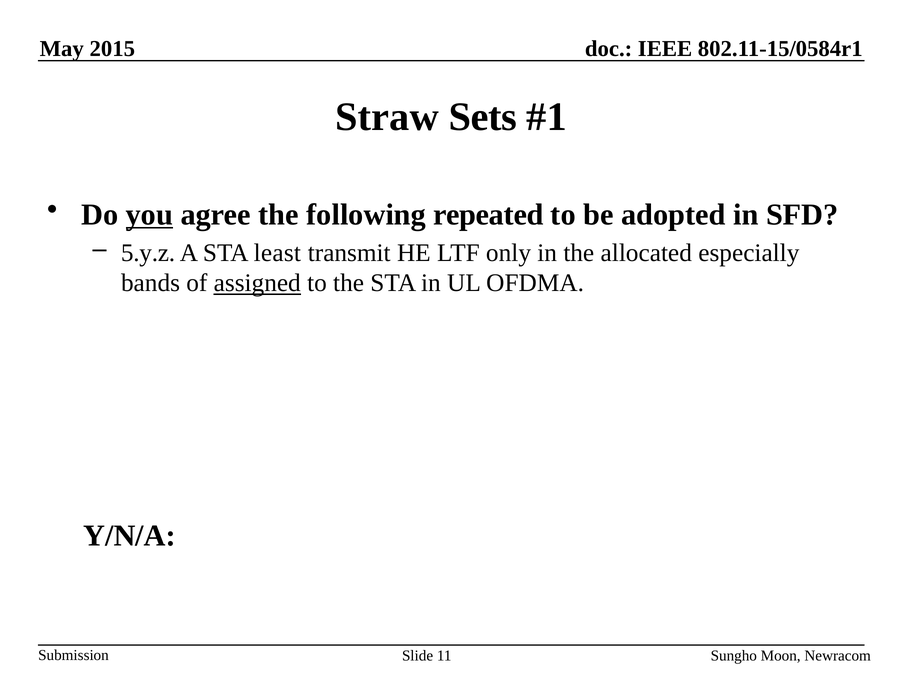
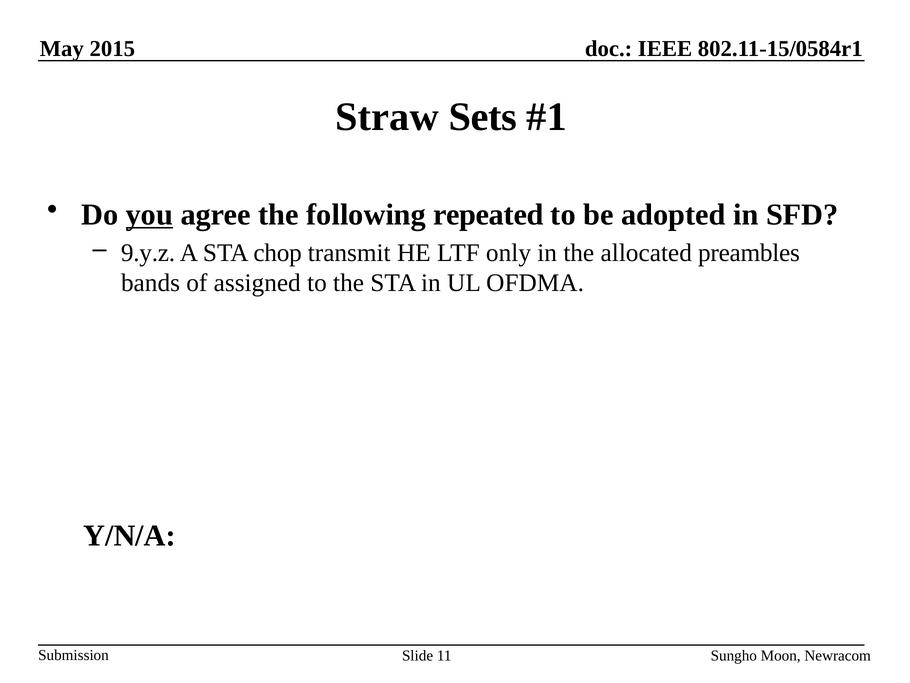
5.y.z: 5.y.z -> 9.y.z
least: least -> chop
especially: especially -> preambles
assigned underline: present -> none
